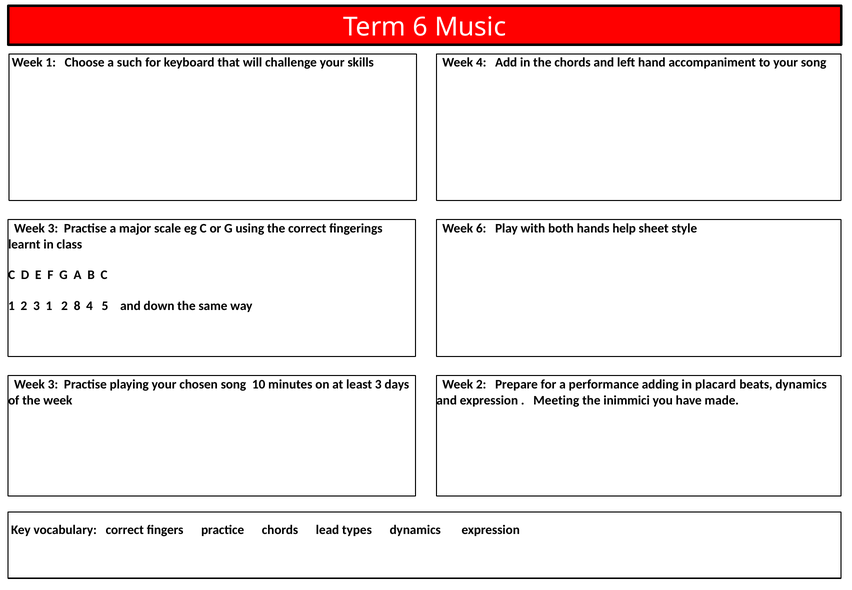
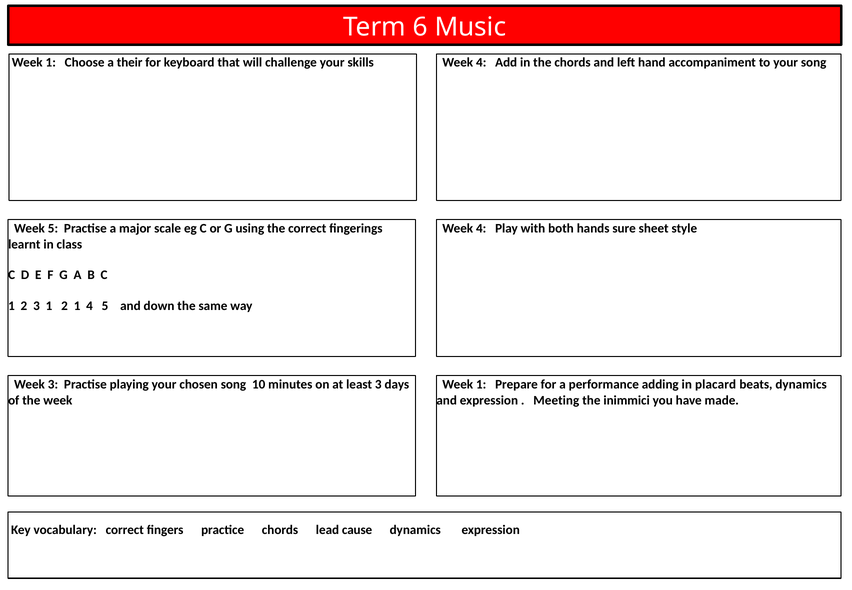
such: such -> their
3 at (53, 228): 3 -> 5
6 at (481, 228): 6 -> 4
help: help -> sure
2 8: 8 -> 1
2 at (481, 384): 2 -> 1
types: types -> cause
